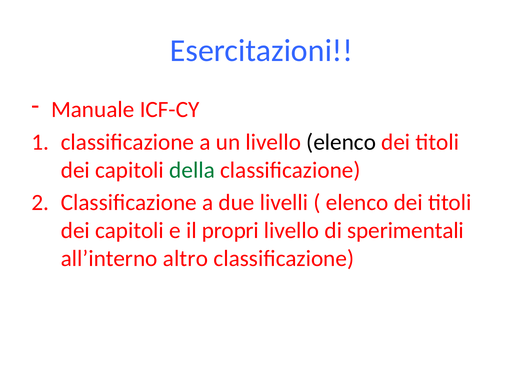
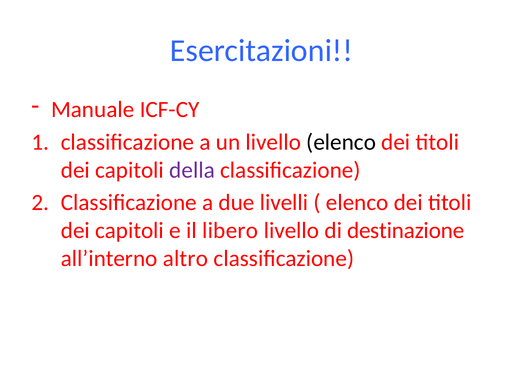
della colour: green -> purple
propri: propri -> libero
sperimentali: sperimentali -> destinazione
